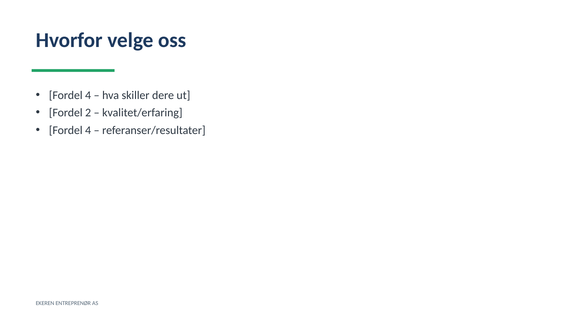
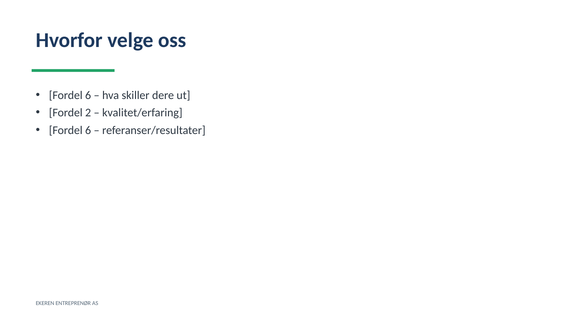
4 at (88, 95): 4 -> 6
4 at (88, 130): 4 -> 6
